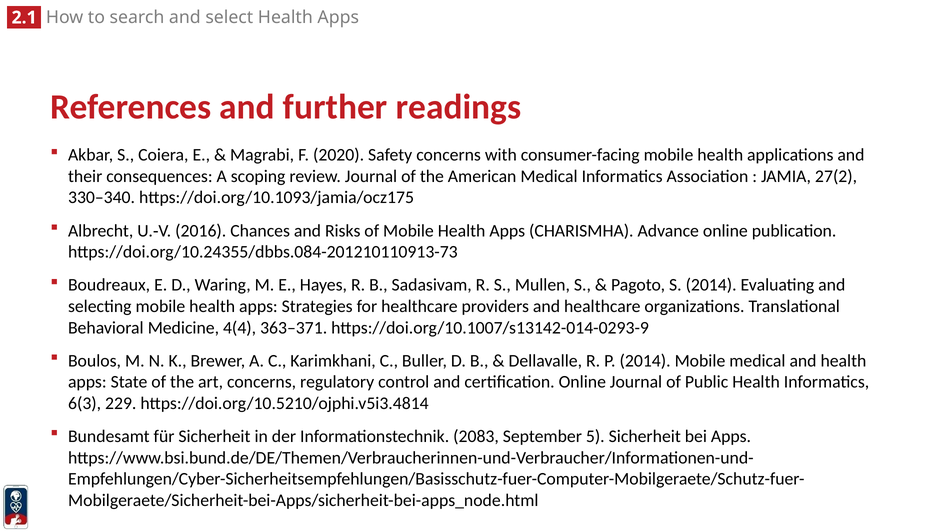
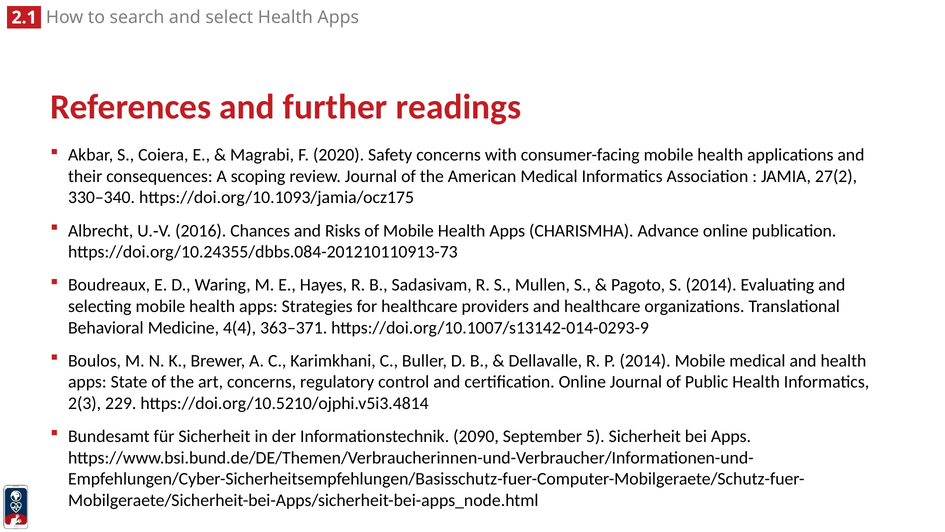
6(3: 6(3 -> 2(3
2083: 2083 -> 2090
